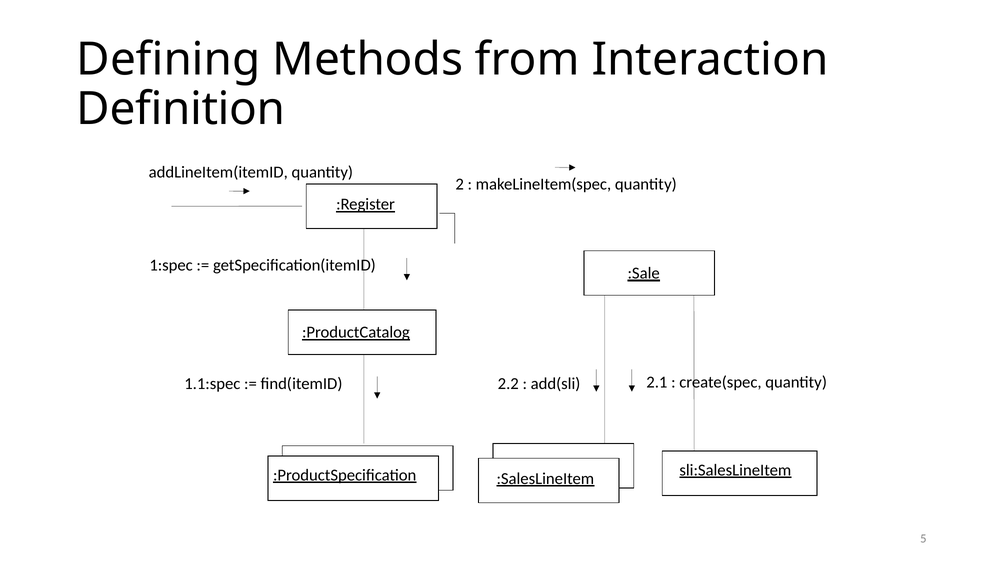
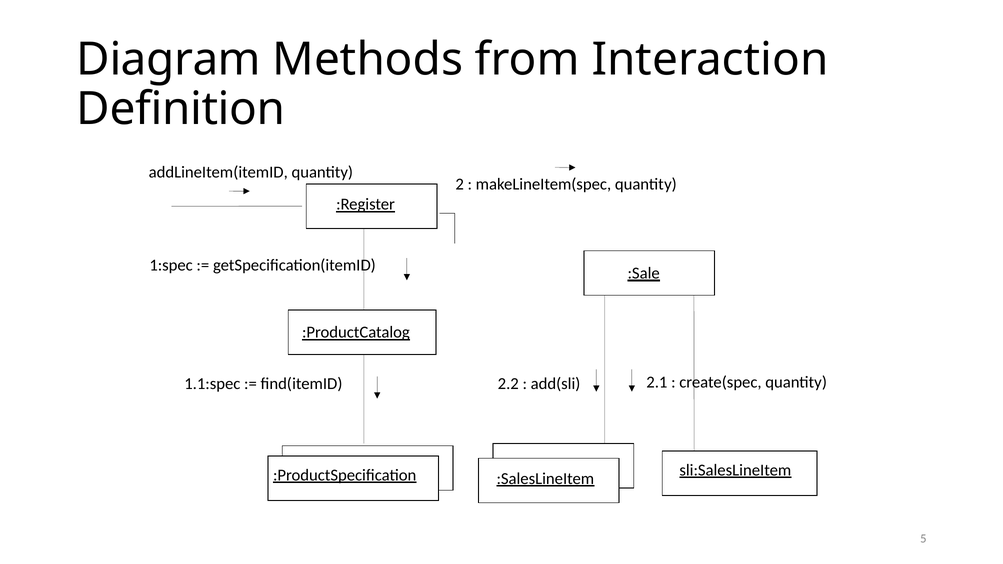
Defining: Defining -> Diagram
